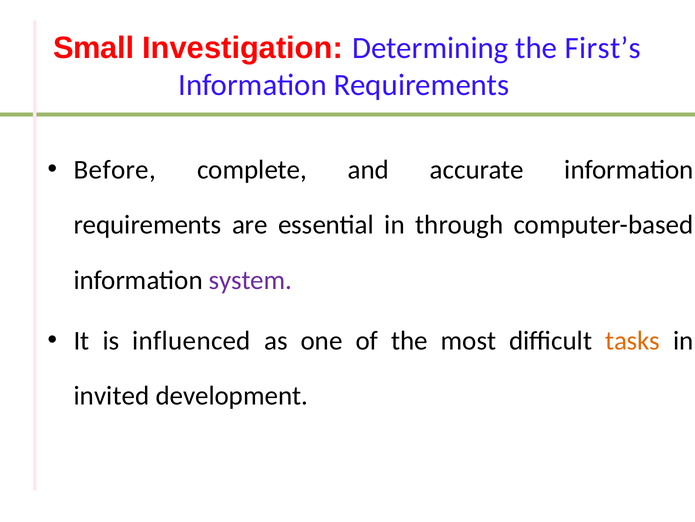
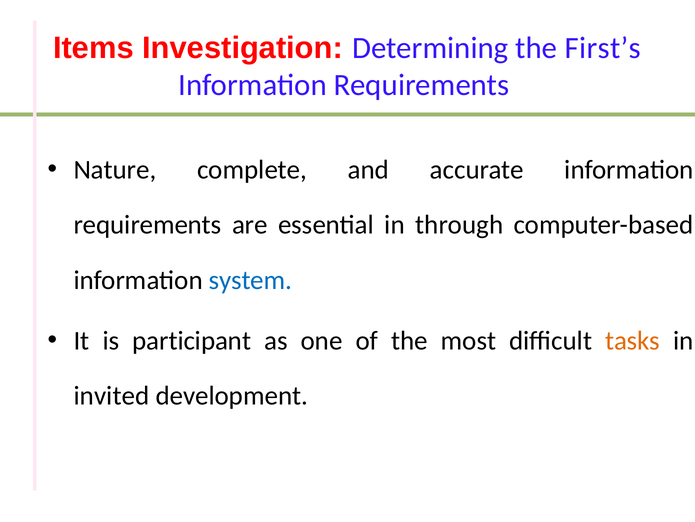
Small: Small -> Items
Before: Before -> Nature
system colour: purple -> blue
influenced: influenced -> participant
